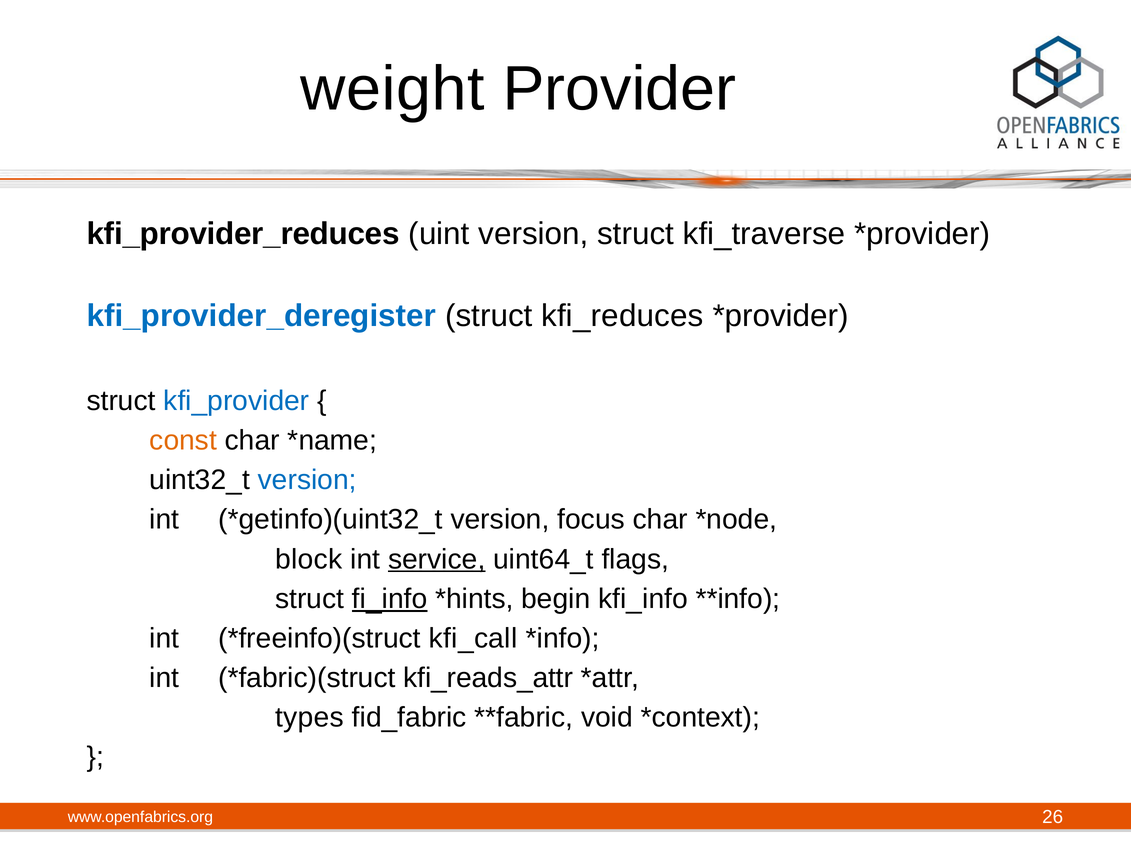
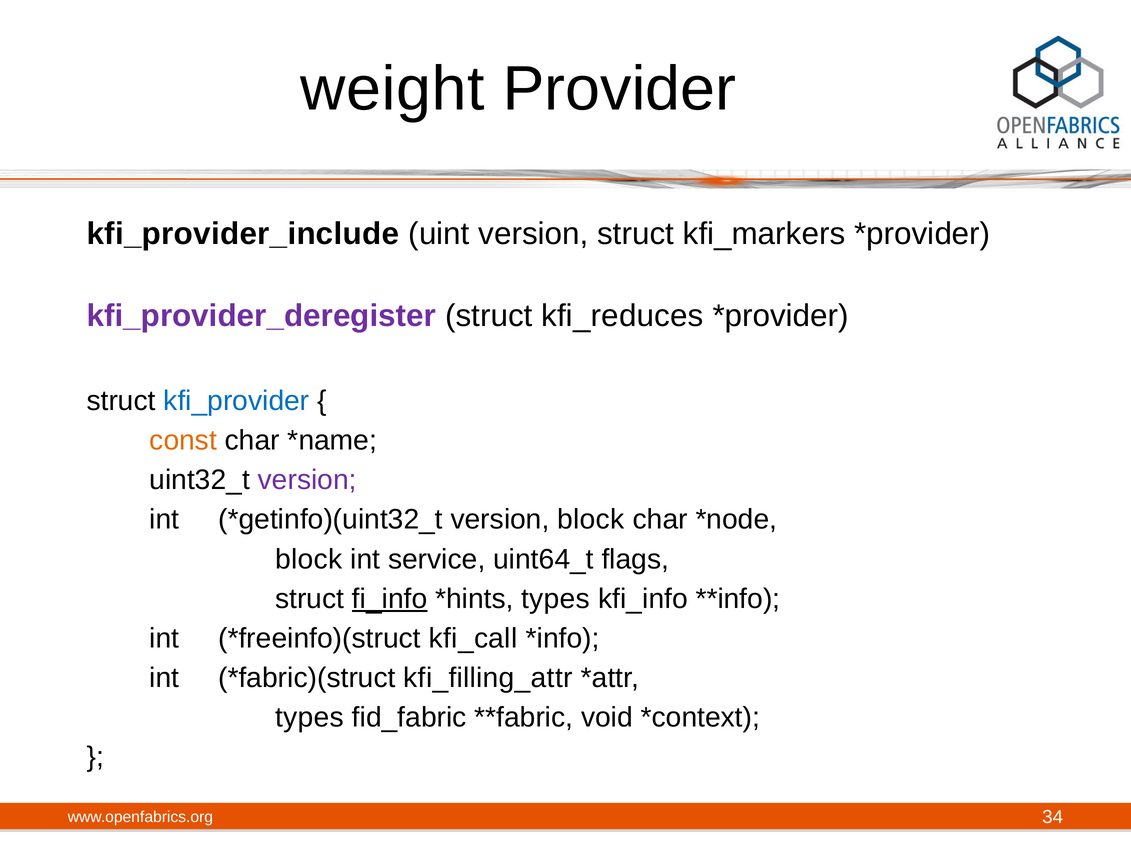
kfi_provider_reduces: kfi_provider_reduces -> kfi_provider_include
kfi_traverse: kfi_traverse -> kfi_markers
kfi_provider_deregister colour: blue -> purple
version at (307, 480) colour: blue -> purple
version focus: focus -> block
service underline: present -> none
begin at (556, 599): begin -> types
kfi_reads_attr: kfi_reads_attr -> kfi_filling_attr
26: 26 -> 34
